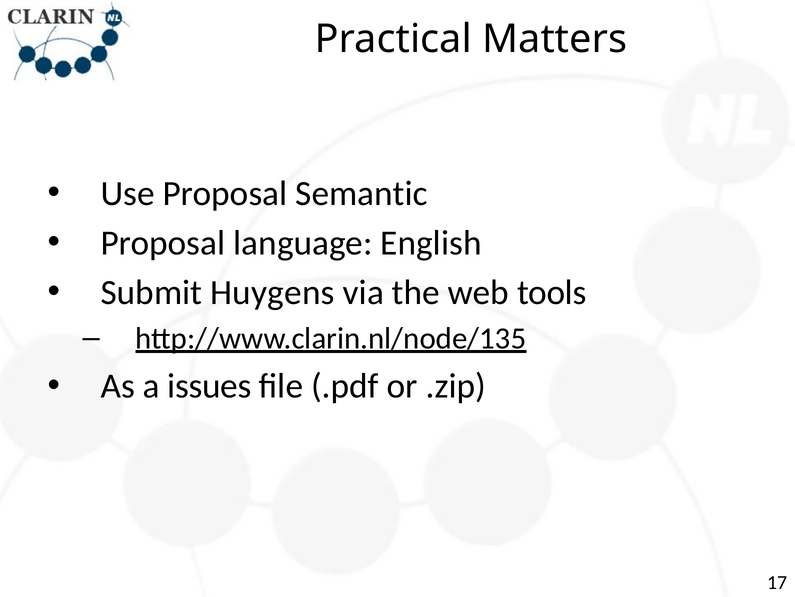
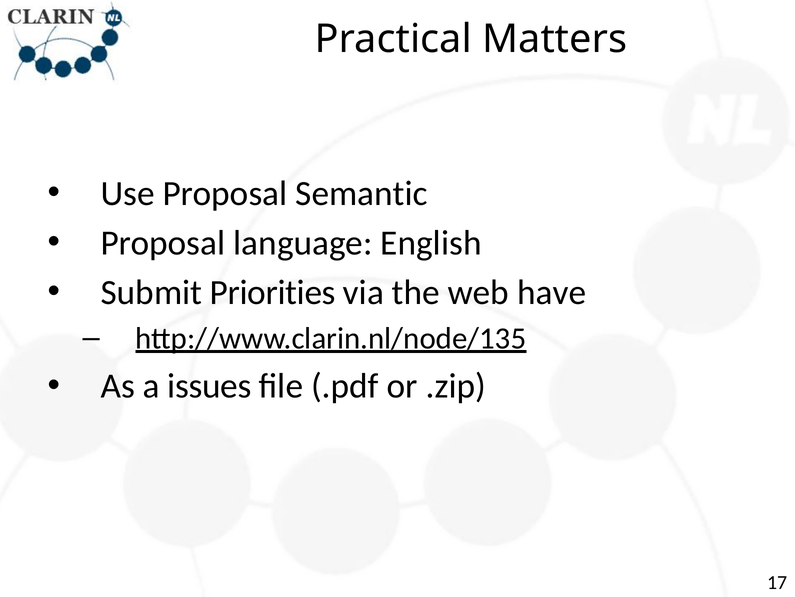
Huygens: Huygens -> Priorities
tools: tools -> have
